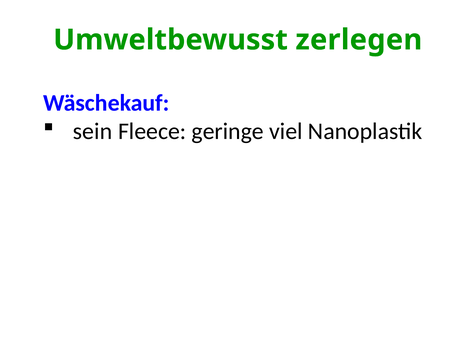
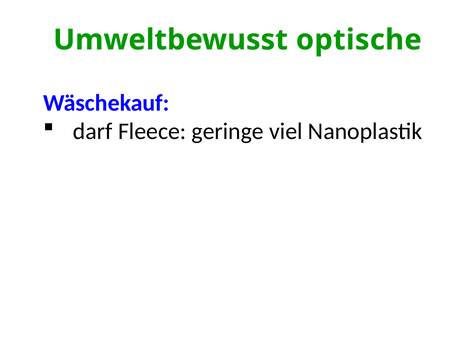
zerlegen: zerlegen -> optische
sein: sein -> darf
